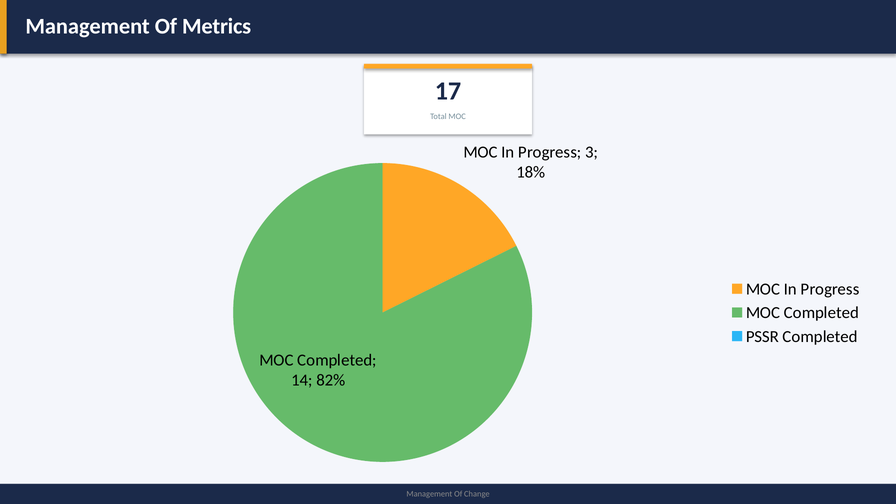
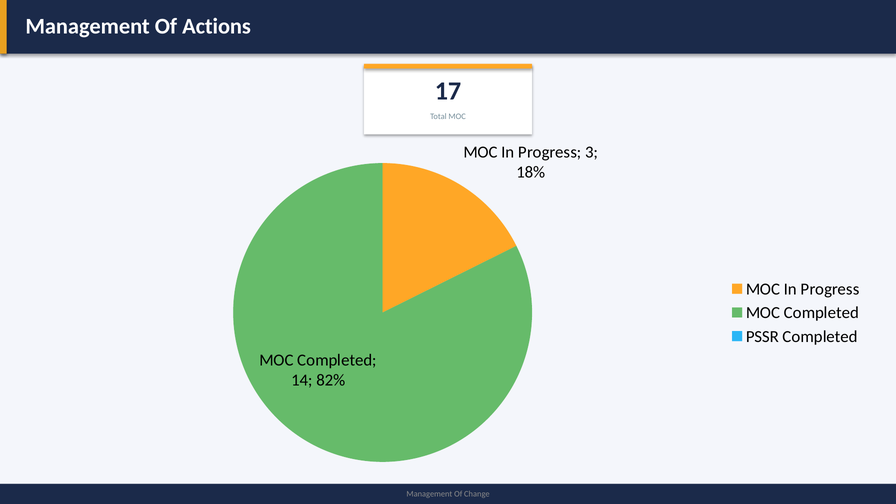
Metrics: Metrics -> Actions
